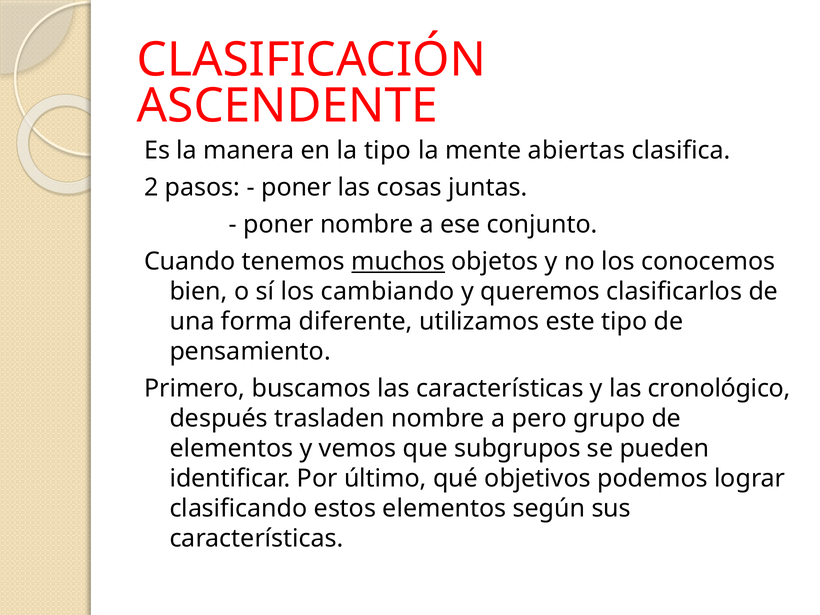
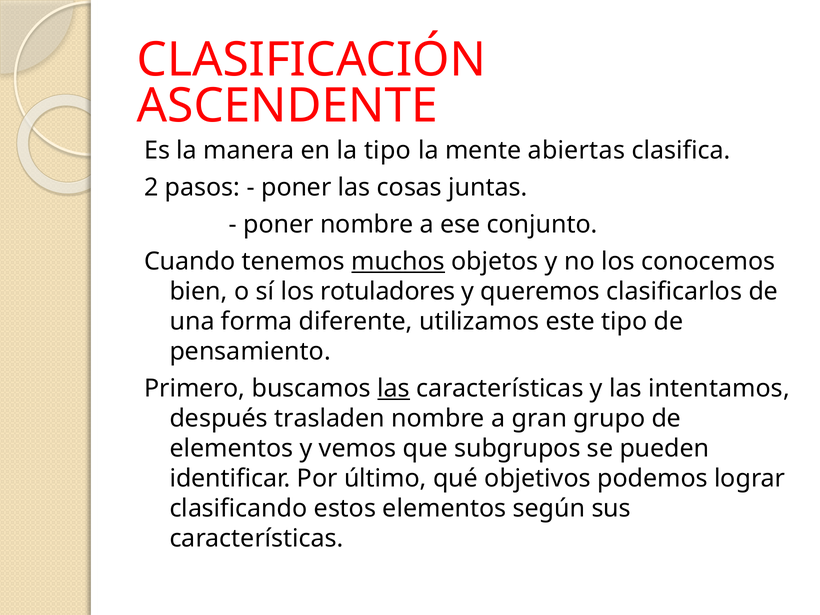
cambiando: cambiando -> rotuladores
las at (394, 388) underline: none -> present
cronológico: cronológico -> intentamos
pero: pero -> gran
